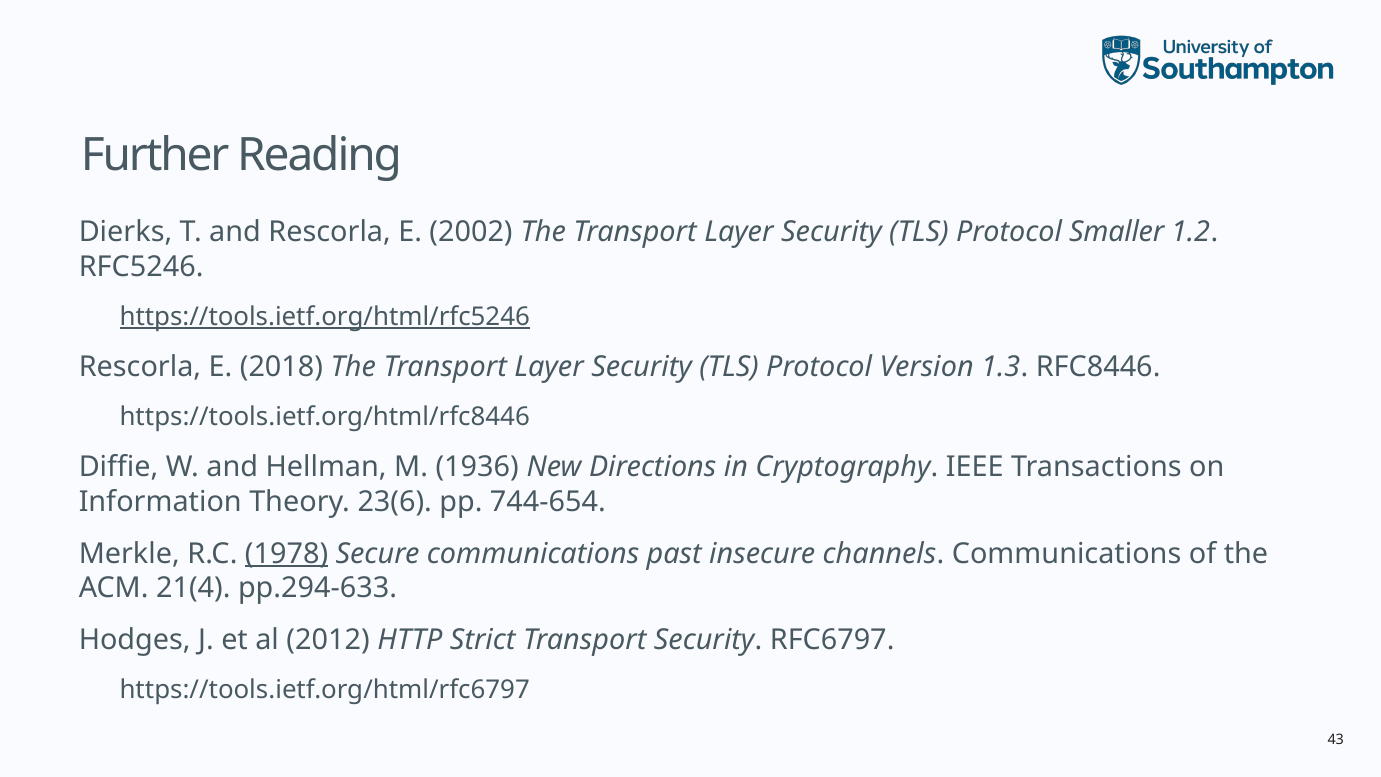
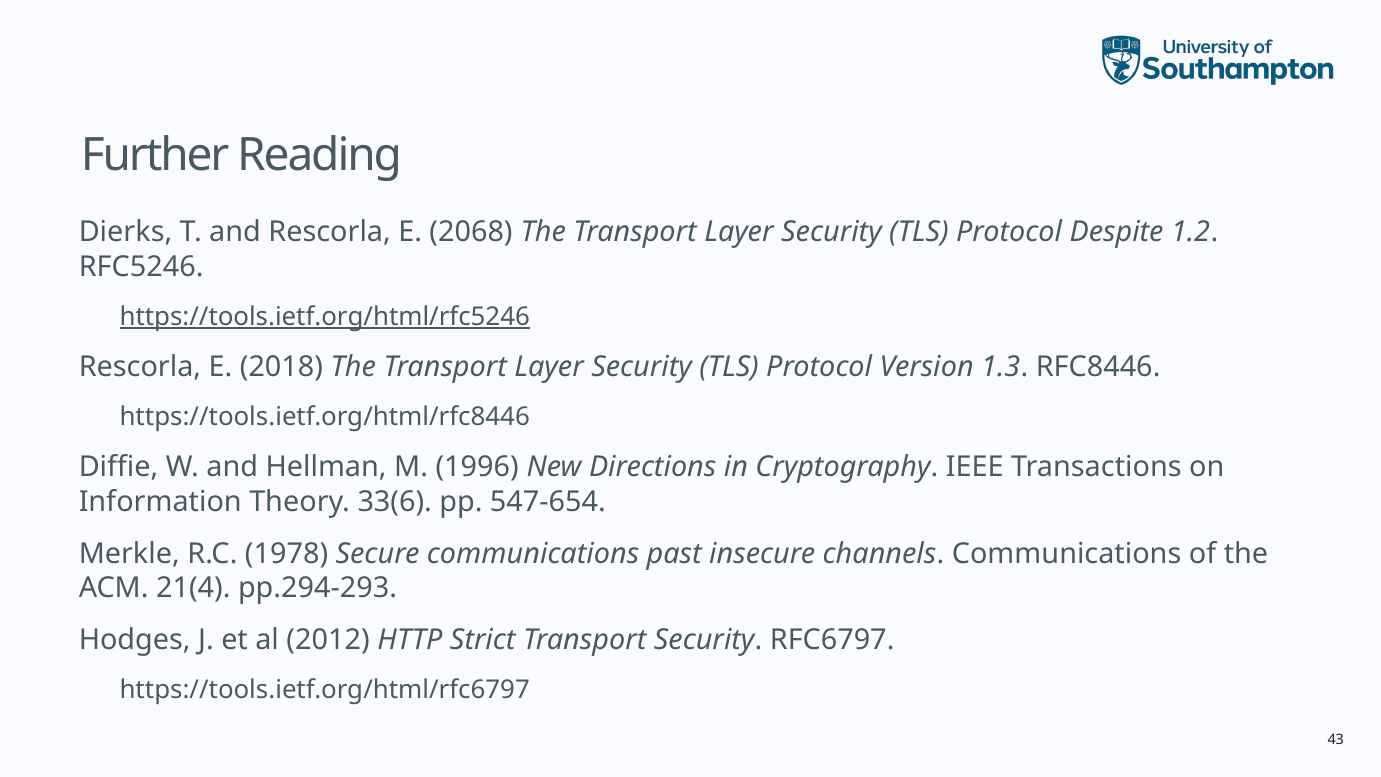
2002: 2002 -> 2068
Smaller: Smaller -> Despite
1936: 1936 -> 1996
23(6: 23(6 -> 33(6
744-654: 744-654 -> 547-654
1978 underline: present -> none
pp.294-633: pp.294-633 -> pp.294-293
